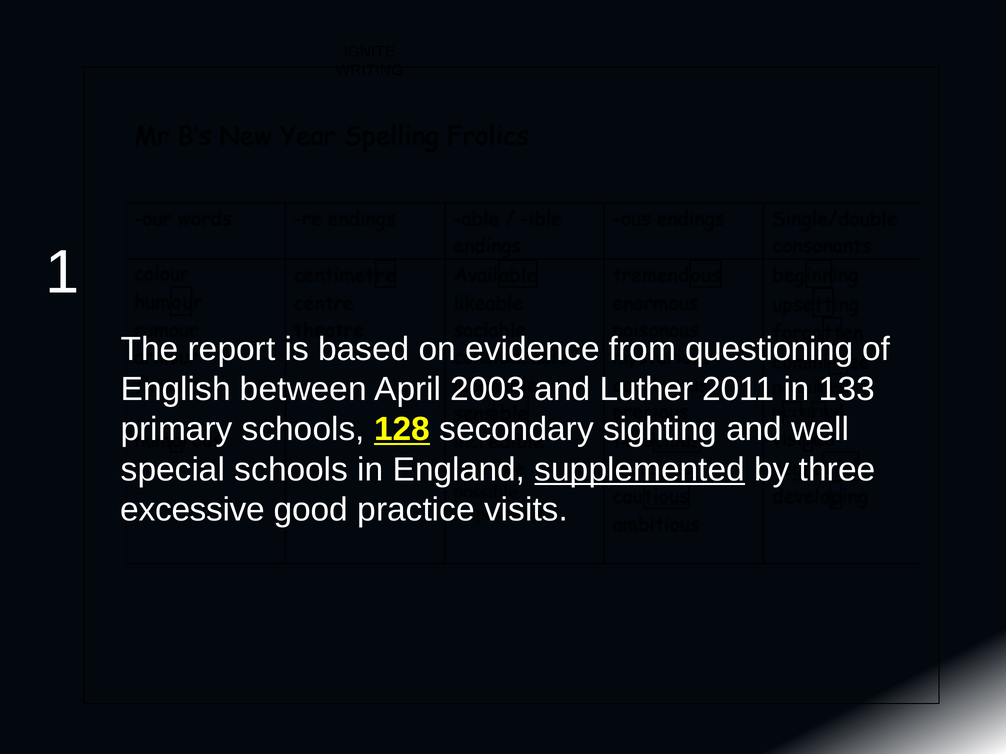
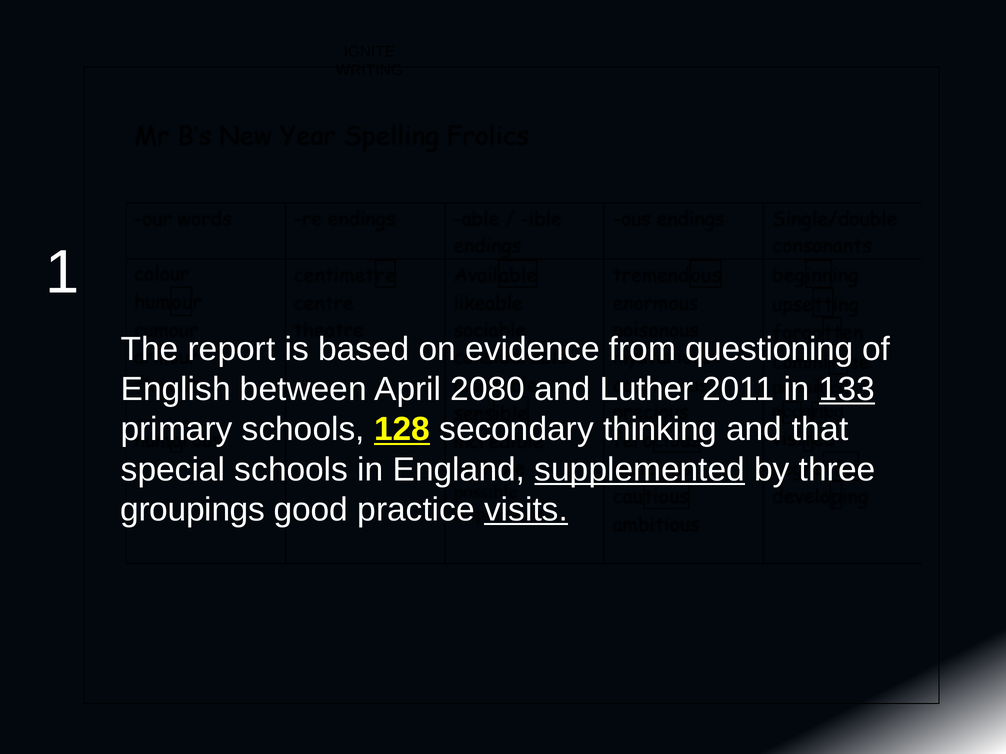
2003: 2003 -> 2080
133 underline: none -> present
sighting: sighting -> thinking
well: well -> that
excessive: excessive -> groupings
visits underline: none -> present
